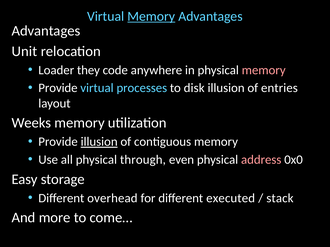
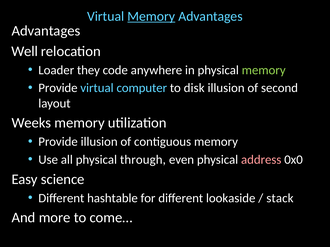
Unit: Unit -> Well
memory at (264, 70) colour: pink -> light green
processes: processes -> computer
entries: entries -> second
illusion at (99, 142) underline: present -> none
storage: storage -> science
overhead: overhead -> hashtable
executed: executed -> lookaside
